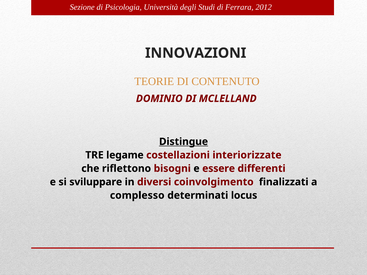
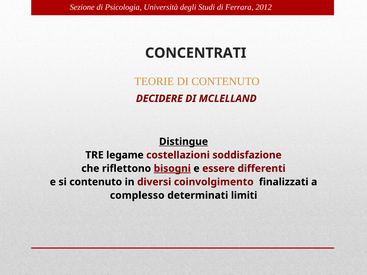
INNOVAZIONI: INNOVAZIONI -> CONCENTRATI
DOMINIO: DOMINIO -> DECIDERE
interiorizzate: interiorizzate -> soddisfazione
bisogni underline: none -> present
si sviluppare: sviluppare -> contenuto
locus: locus -> limiti
